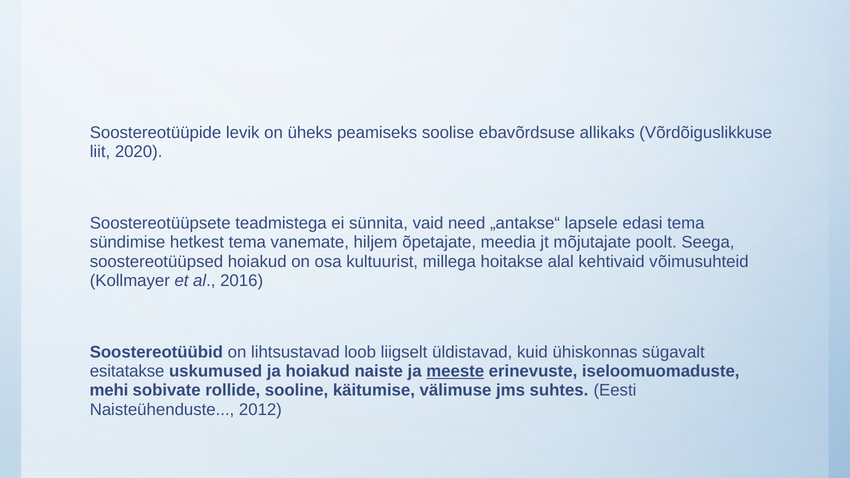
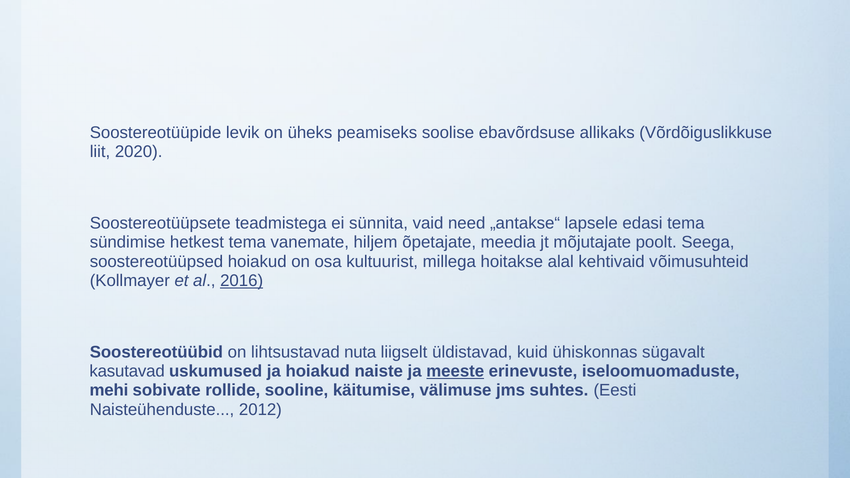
2016 underline: none -> present
loob: loob -> nuta
esitatakse: esitatakse -> kasutavad
